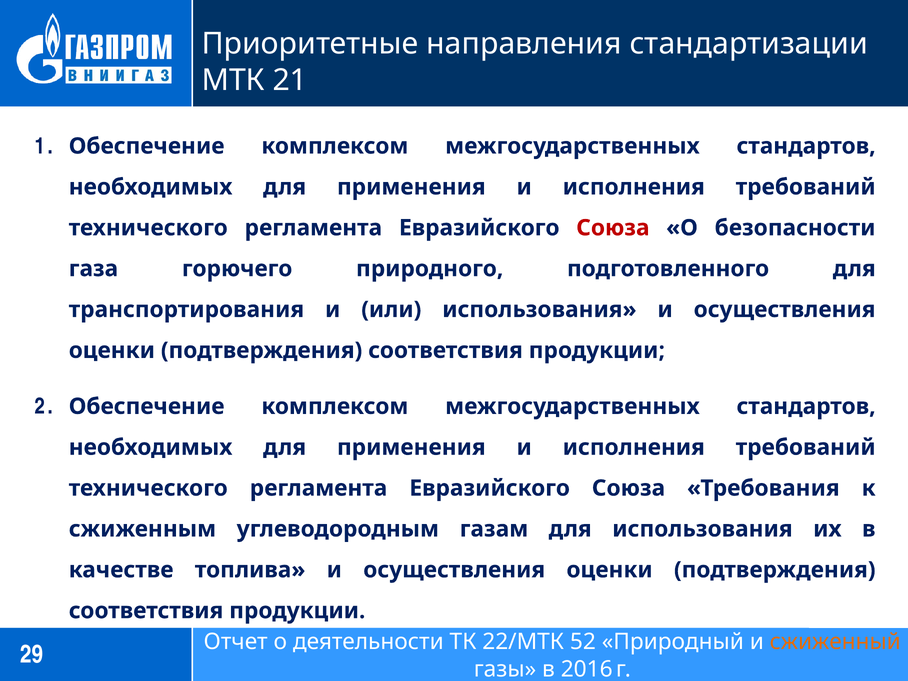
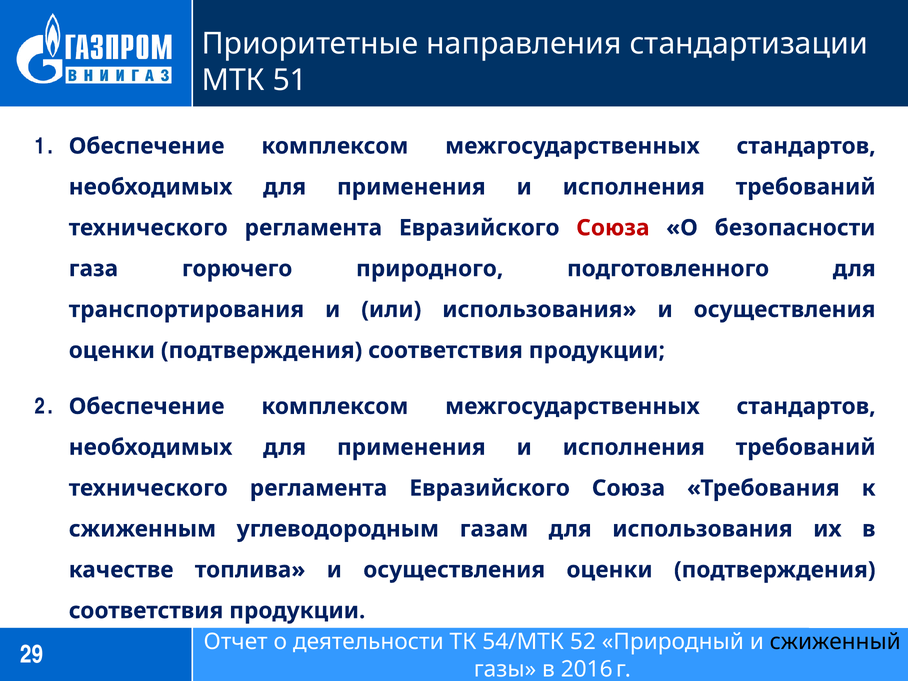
21: 21 -> 51
22/МТК: 22/МТК -> 54/МТК
сжиженный colour: orange -> black
